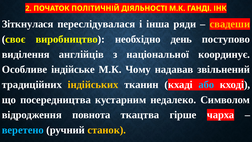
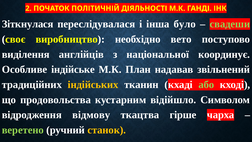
ряди: ряди -> було
свадеши colour: yellow -> light green
день: день -> вето
Чому: Чому -> План
або colour: light blue -> light green
посередництва: посередництва -> продовольства
недалеко: недалеко -> відійшло
повнота: повнота -> відмову
веретено colour: light blue -> light green
